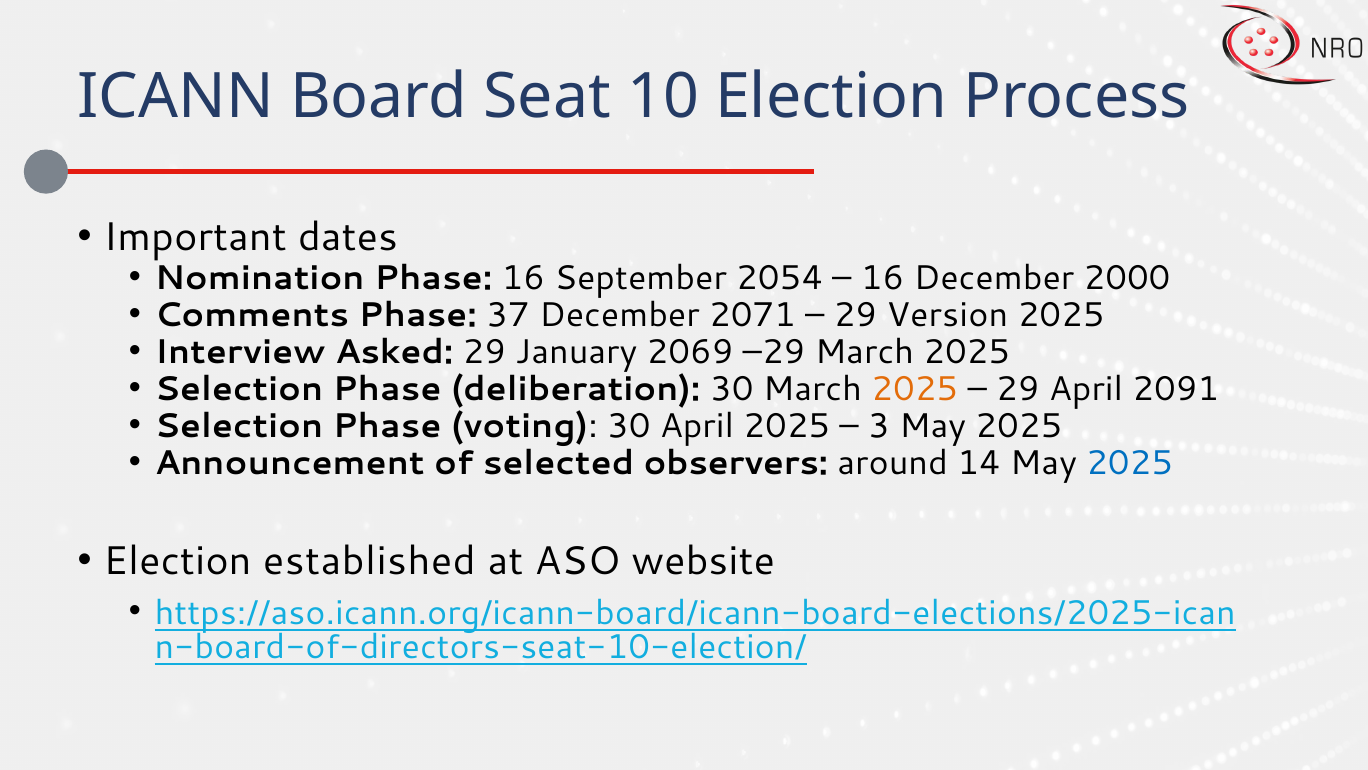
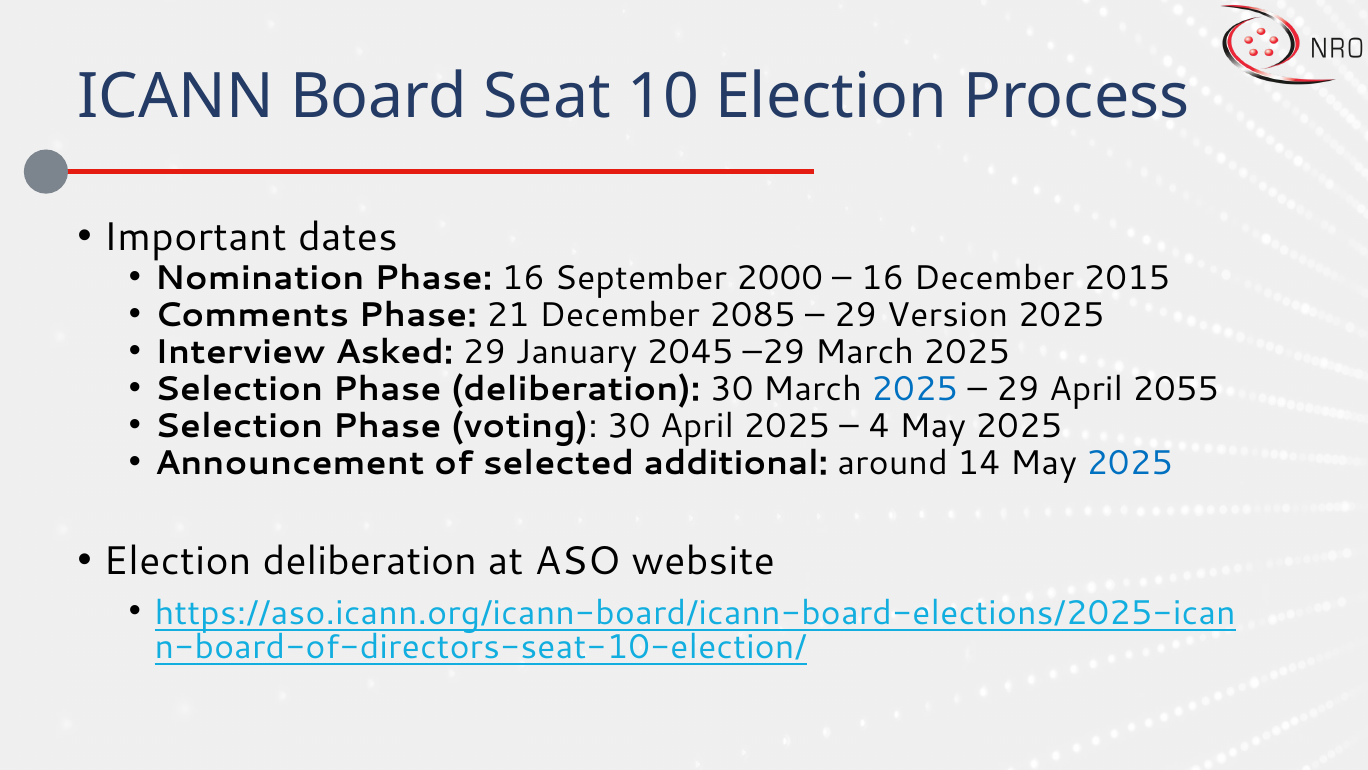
2054: 2054 -> 2000
2000: 2000 -> 2015
37: 37 -> 21
2071: 2071 -> 2085
2069: 2069 -> 2045
2025 at (915, 389) colour: orange -> blue
2091: 2091 -> 2055
3: 3 -> 4
observers: observers -> additional
Election established: established -> deliberation
